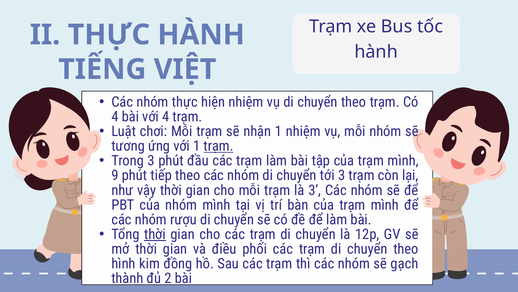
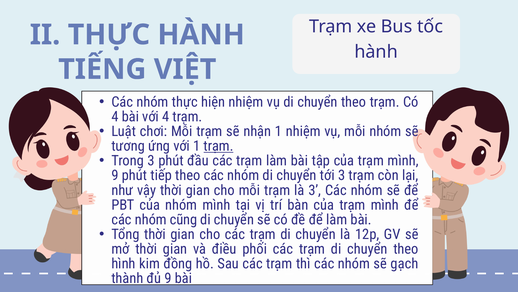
rượu: rượu -> cũng
thời at (155, 234) underline: present -> none
đủ 2: 2 -> 9
